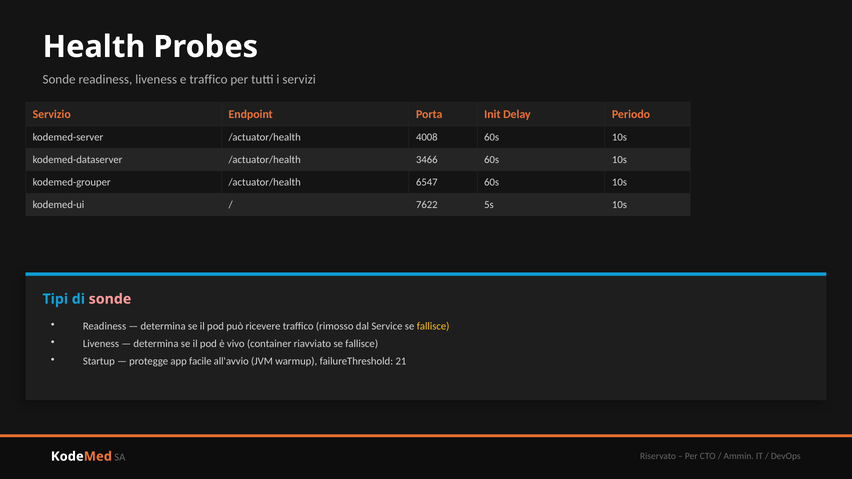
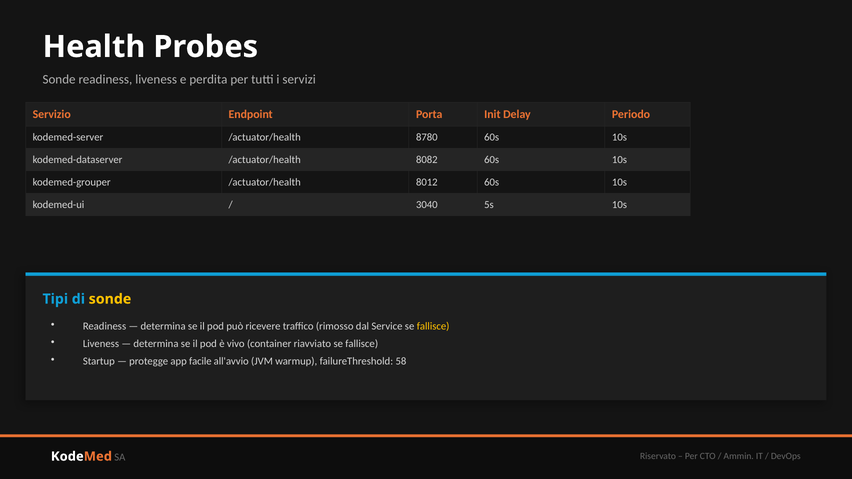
e traffico: traffico -> perdita
4008: 4008 -> 8780
3466: 3466 -> 8082
6547: 6547 -> 8012
7622: 7622 -> 3040
sonde at (110, 299) colour: pink -> yellow
21: 21 -> 58
